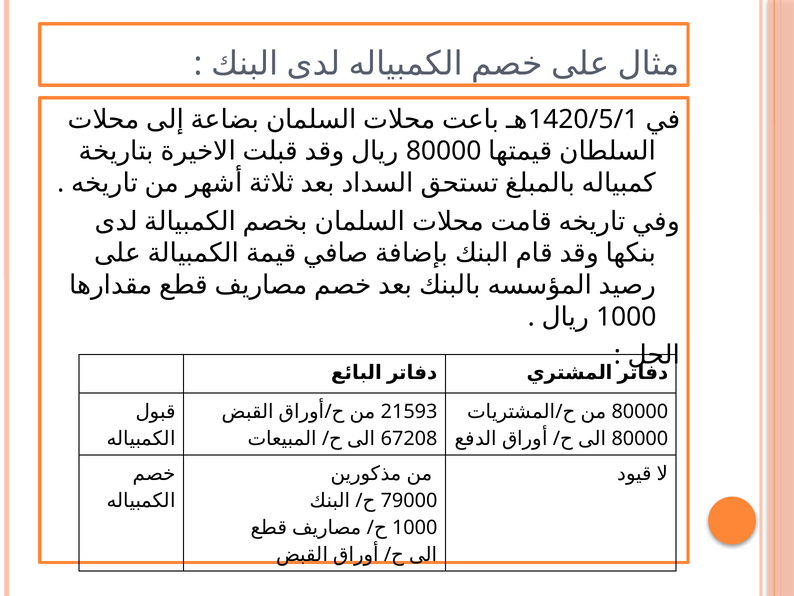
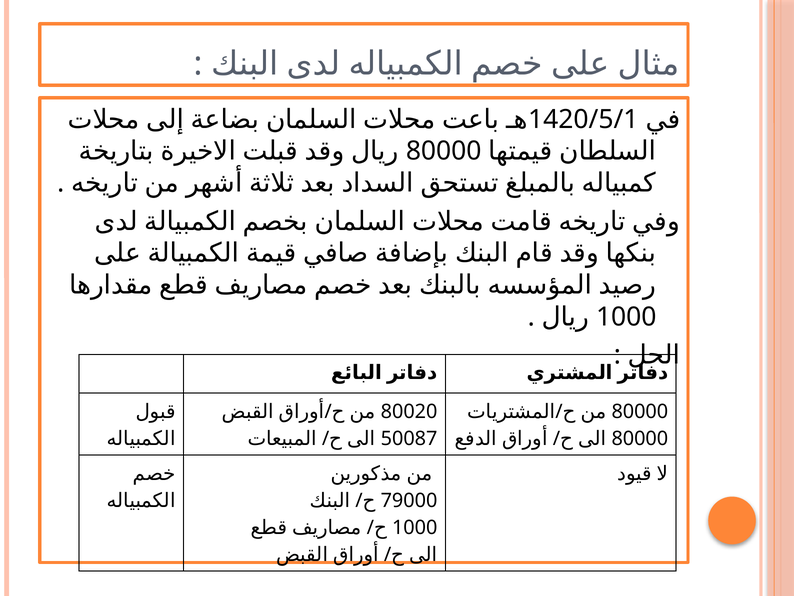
21593: 21593 -> 80020
67208: 67208 -> 50087
